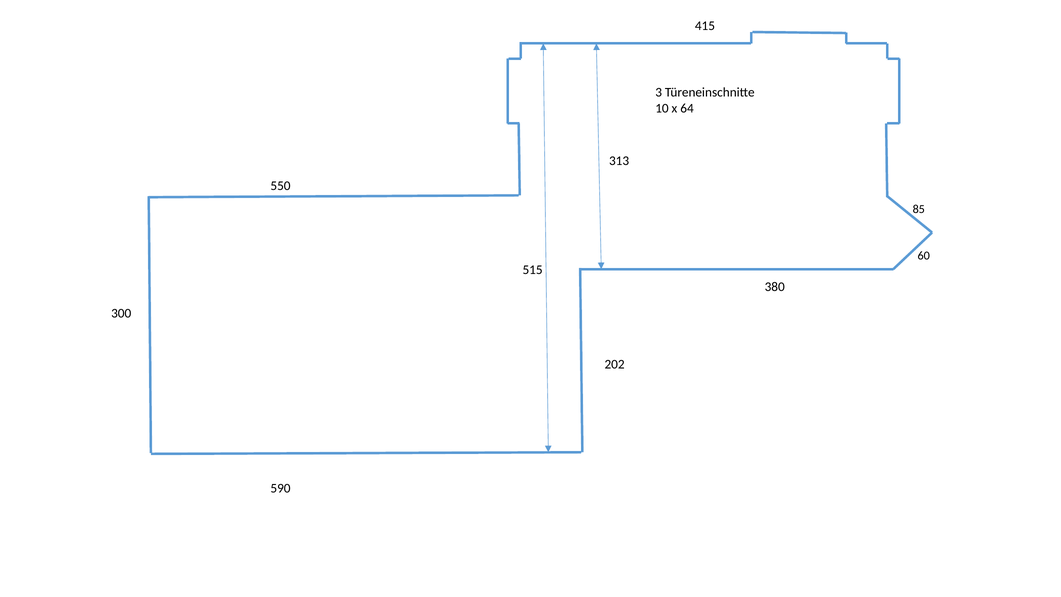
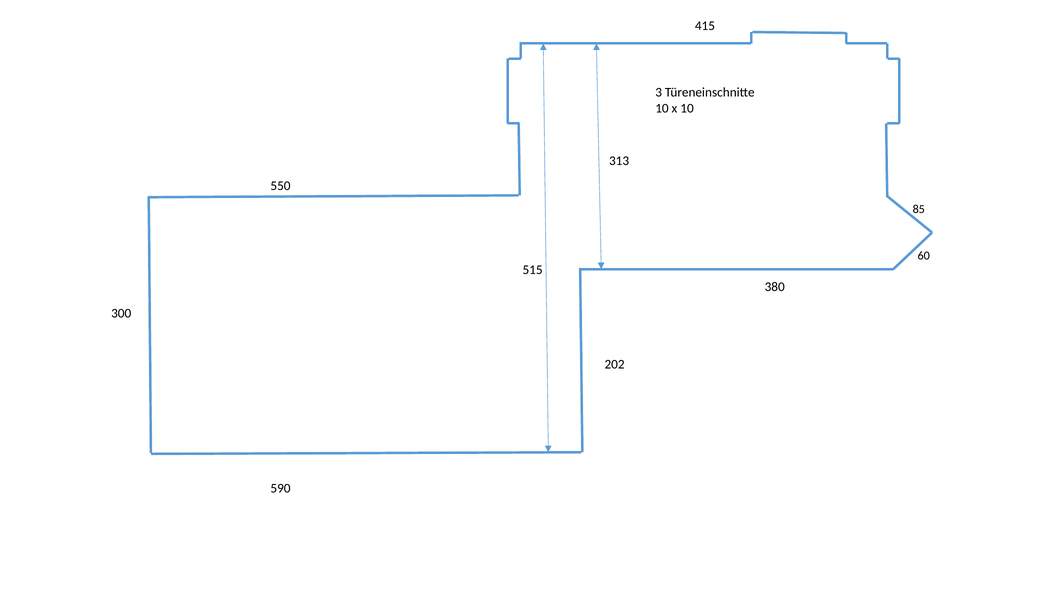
x 64: 64 -> 10
